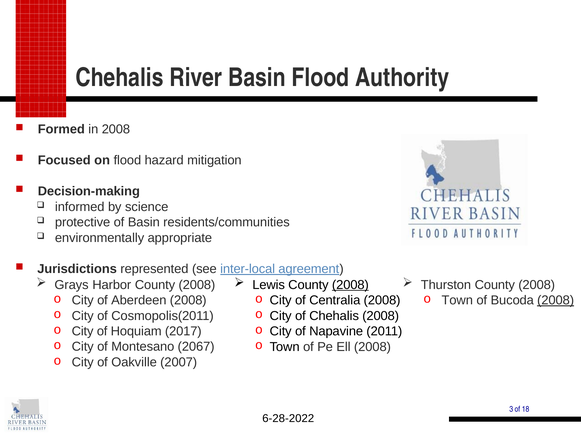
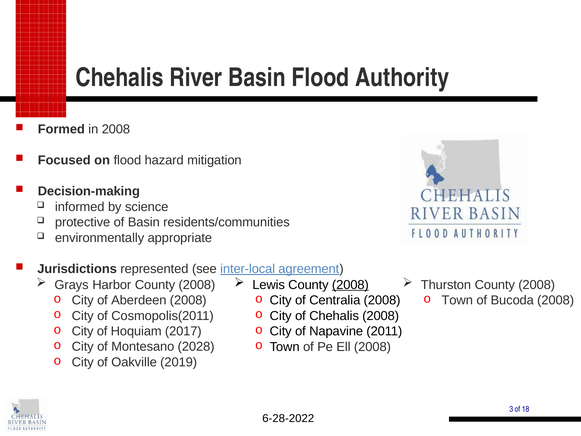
2008 at (556, 300) underline: present -> none
2067: 2067 -> 2028
2007: 2007 -> 2019
